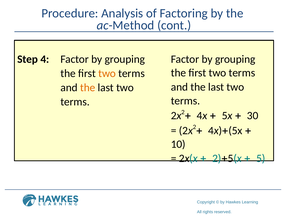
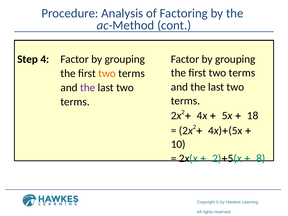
the at (88, 88) colour: orange -> purple
30: 30 -> 18
5: 5 -> 8
